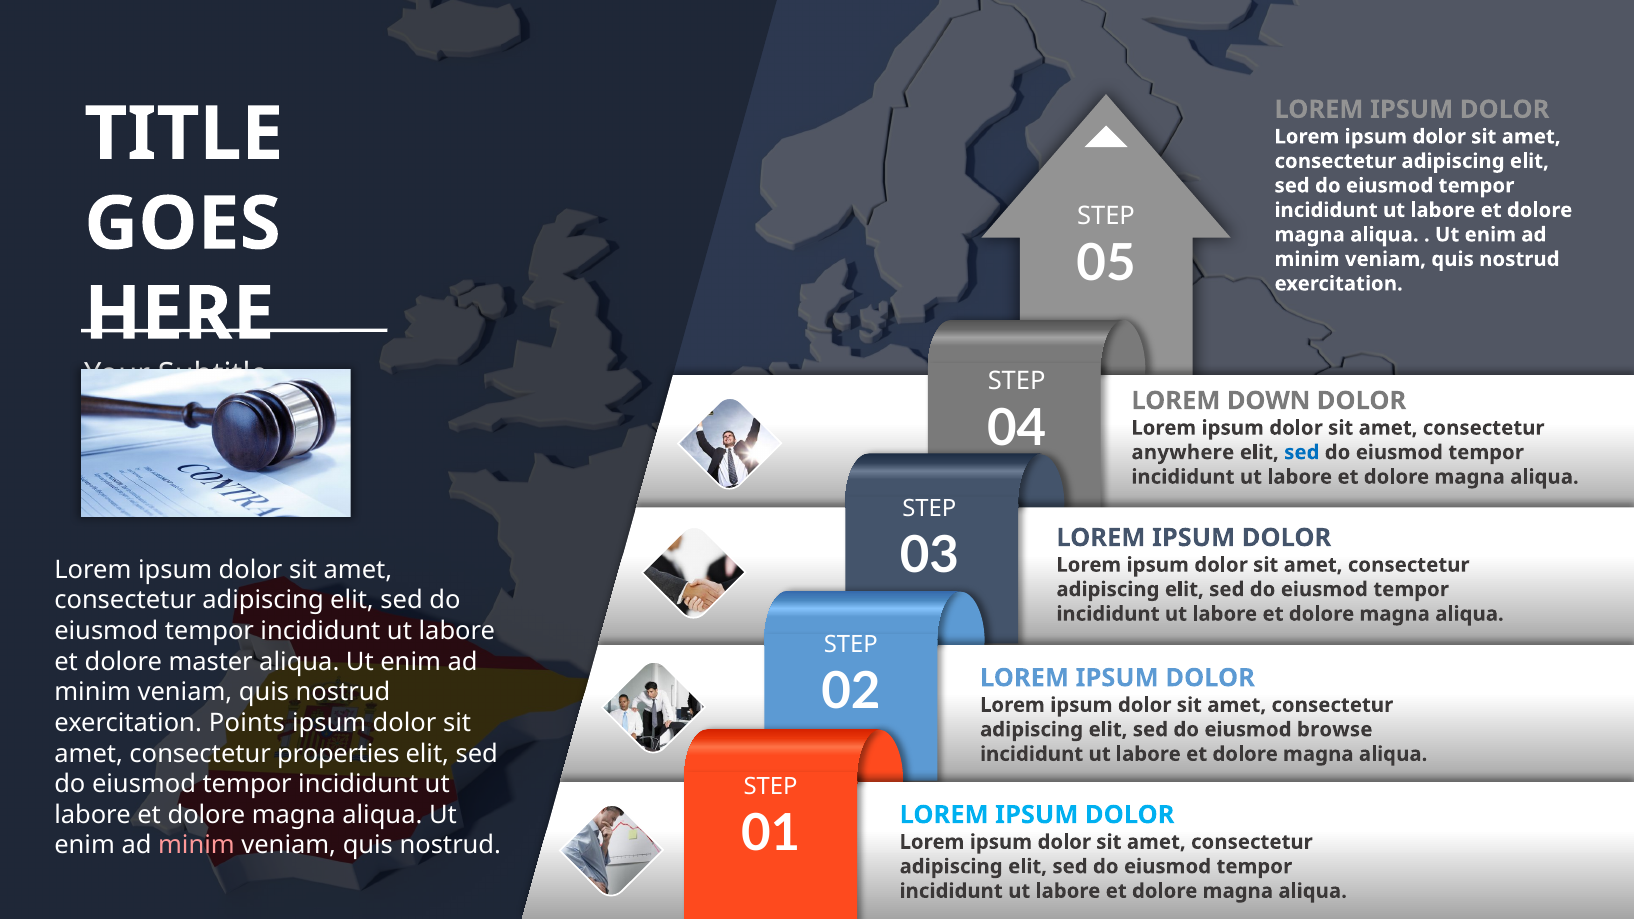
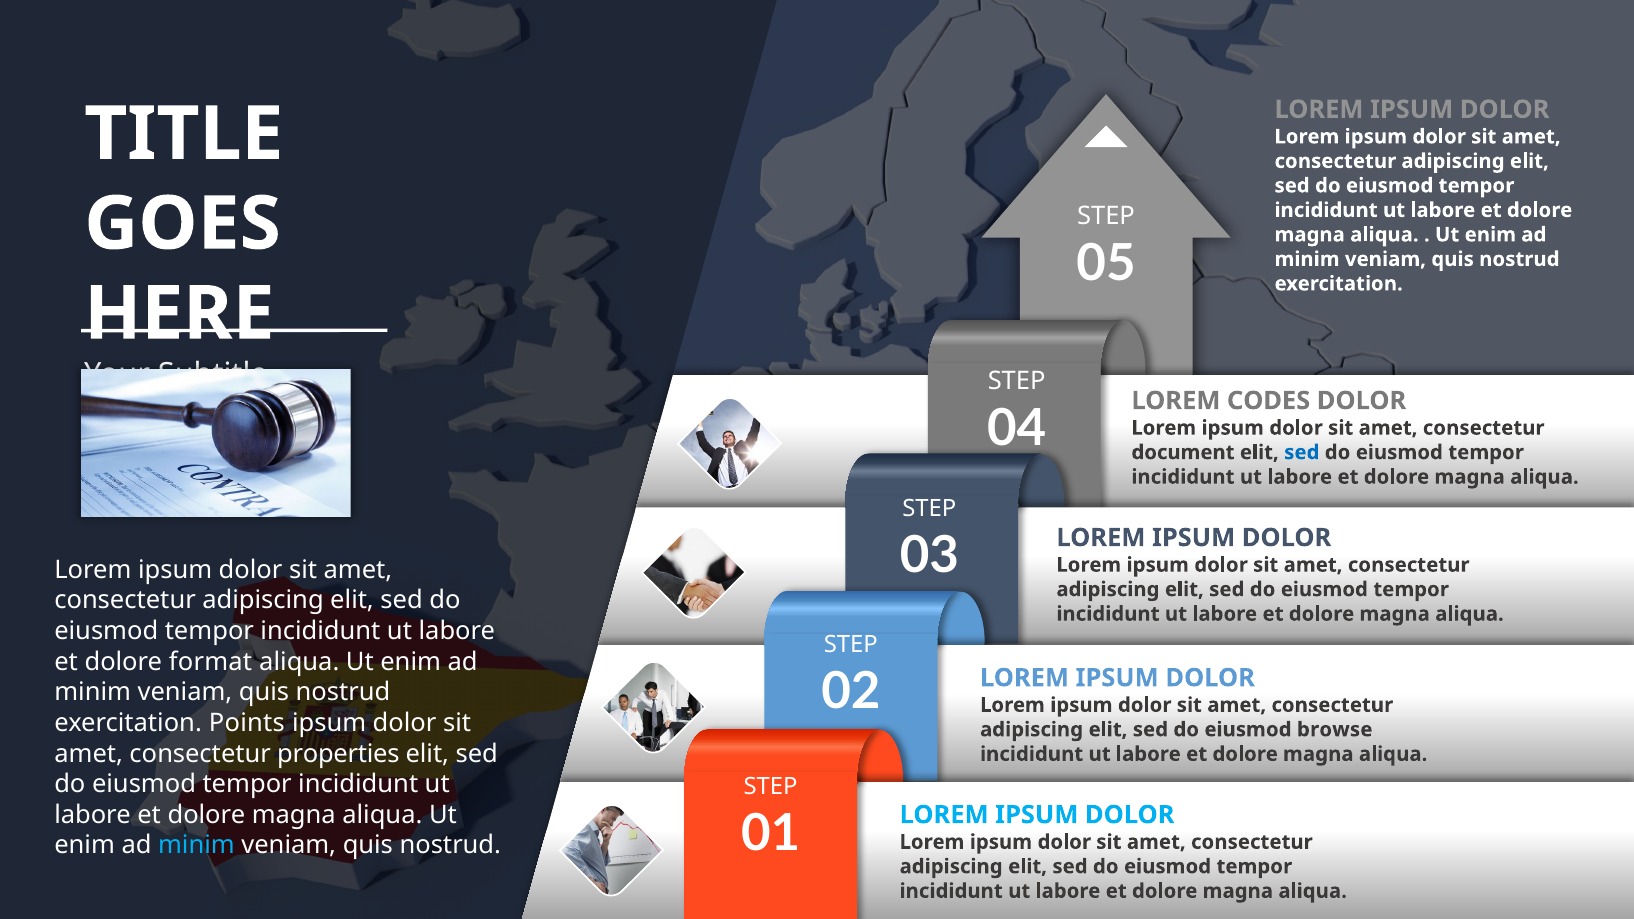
DOWN: DOWN -> CODES
anywhere: anywhere -> document
master: master -> format
minim at (196, 846) colour: pink -> light blue
